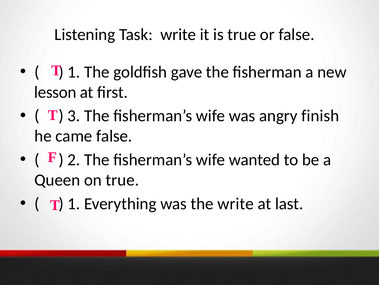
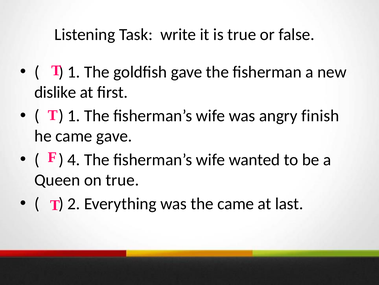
lesson: lesson -> dislike
3 at (74, 116): 3 -> 1
came false: false -> gave
2: 2 -> 4
1 at (74, 203): 1 -> 2
the write: write -> came
